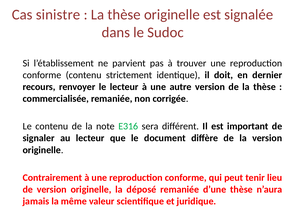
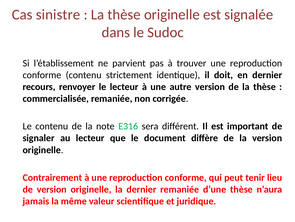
la déposé: déposé -> dernier
